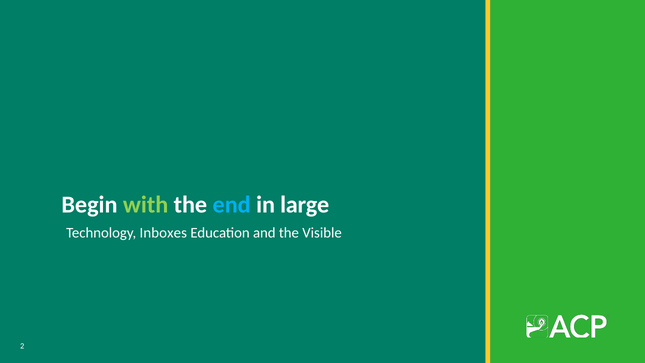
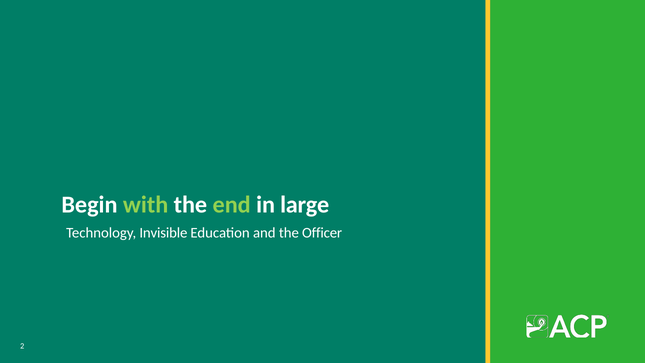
end colour: light blue -> light green
Inboxes: Inboxes -> Invisible
Visible: Visible -> Officer
